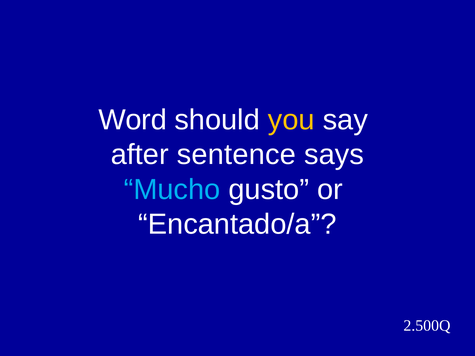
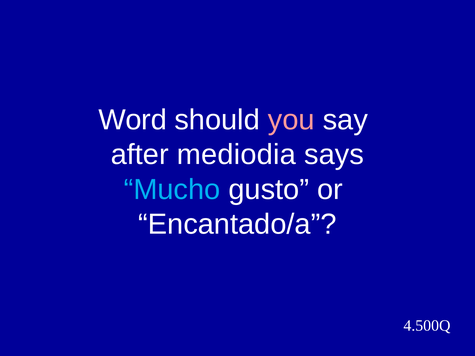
you colour: yellow -> pink
sentence: sentence -> mediodia
2.500Q: 2.500Q -> 4.500Q
